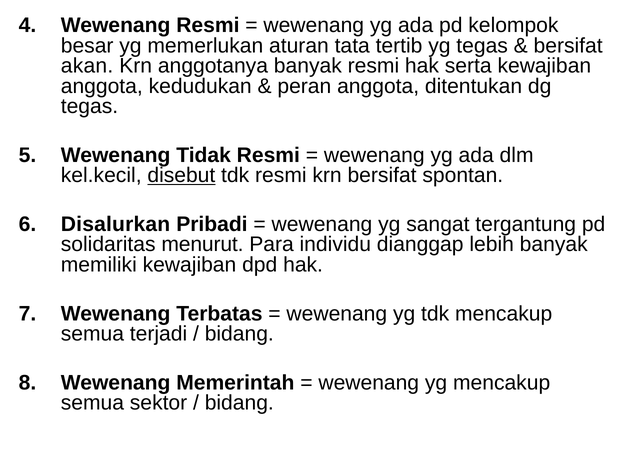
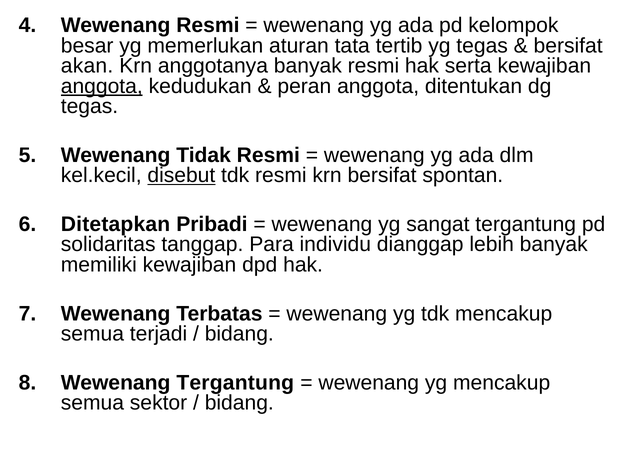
anggota at (102, 86) underline: none -> present
Disalurkan: Disalurkan -> Ditetapkan
menurut: menurut -> tanggap
Wewenang Memerintah: Memerintah -> Tergantung
